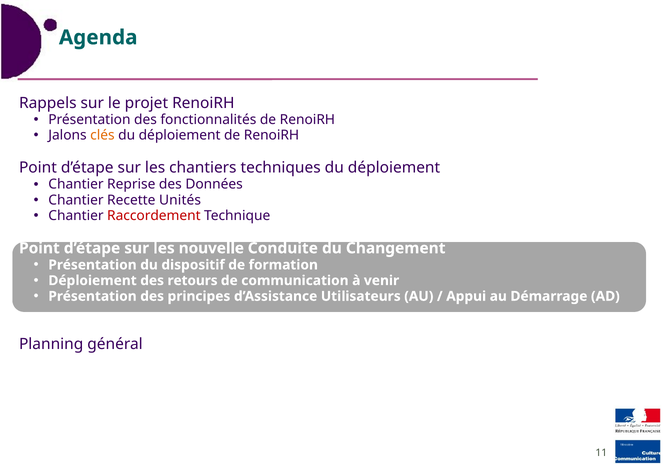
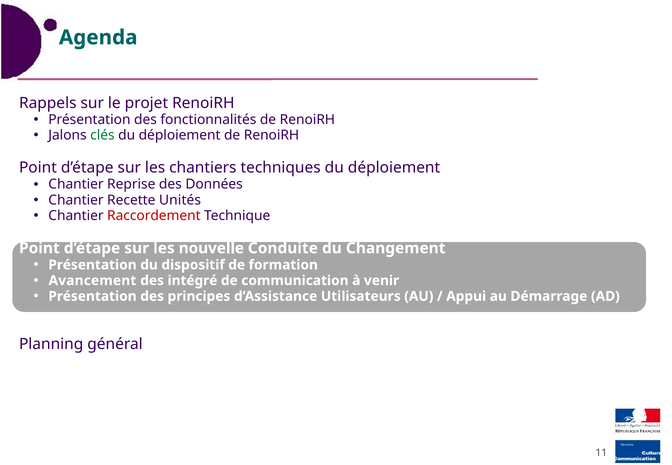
clés colour: orange -> green
Déploiement at (93, 281): Déploiement -> Avancement
retours: retours -> intégré
